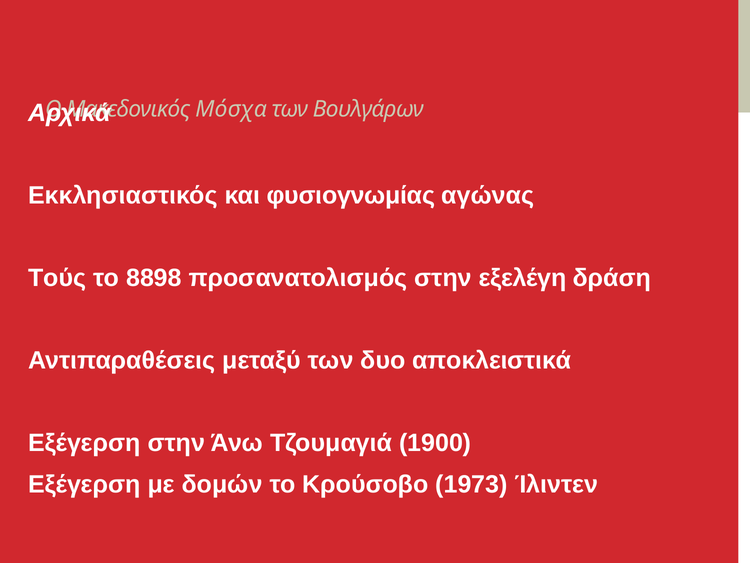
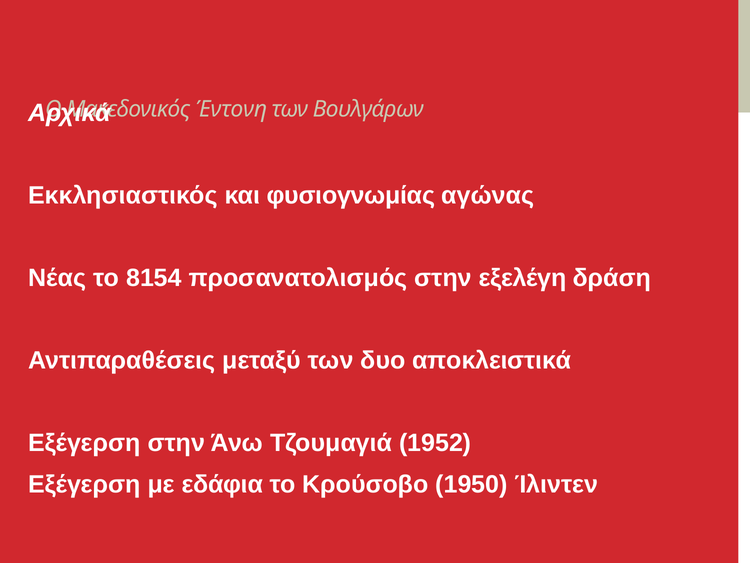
Μόσχα: Μόσχα -> Έντονη
Τούς: Τούς -> Νέας
8898: 8898 -> 8154
1900: 1900 -> 1952
δομών: δομών -> εδάφια
1973: 1973 -> 1950
